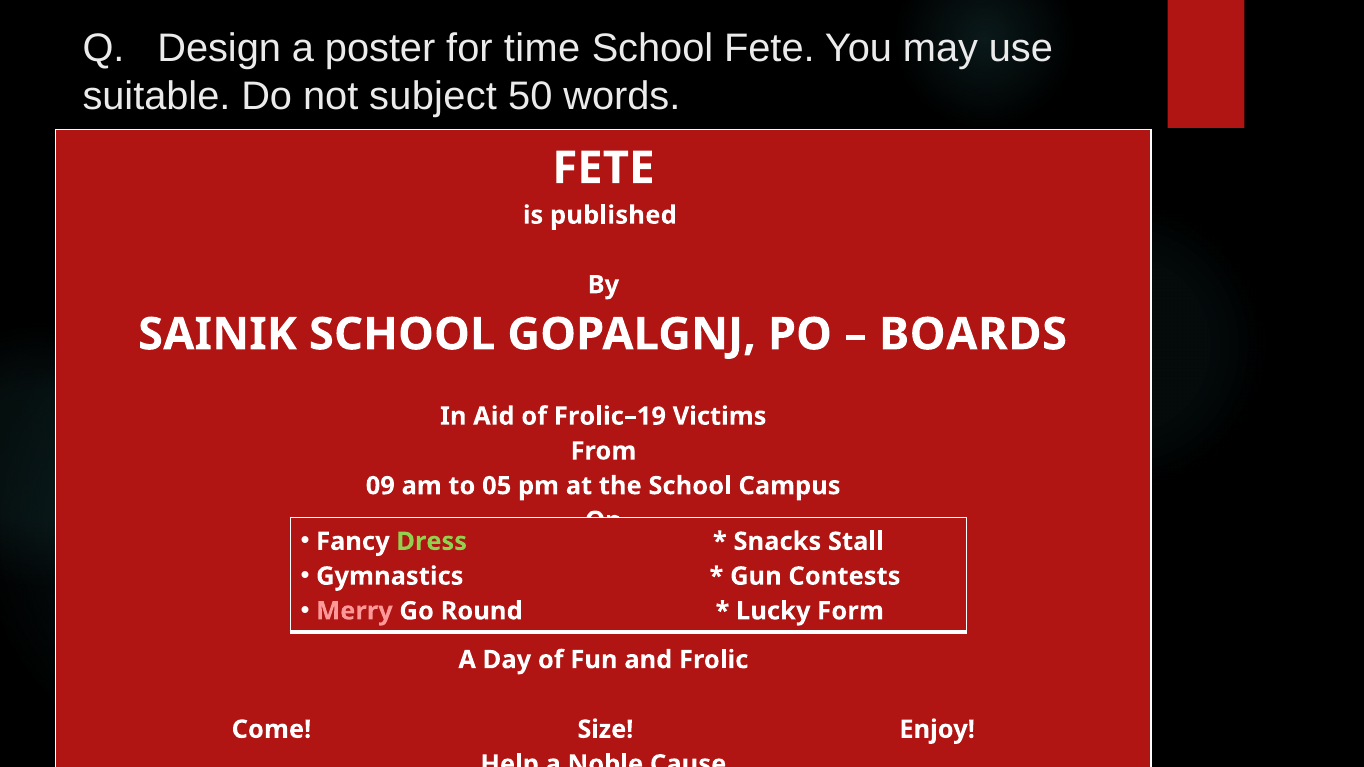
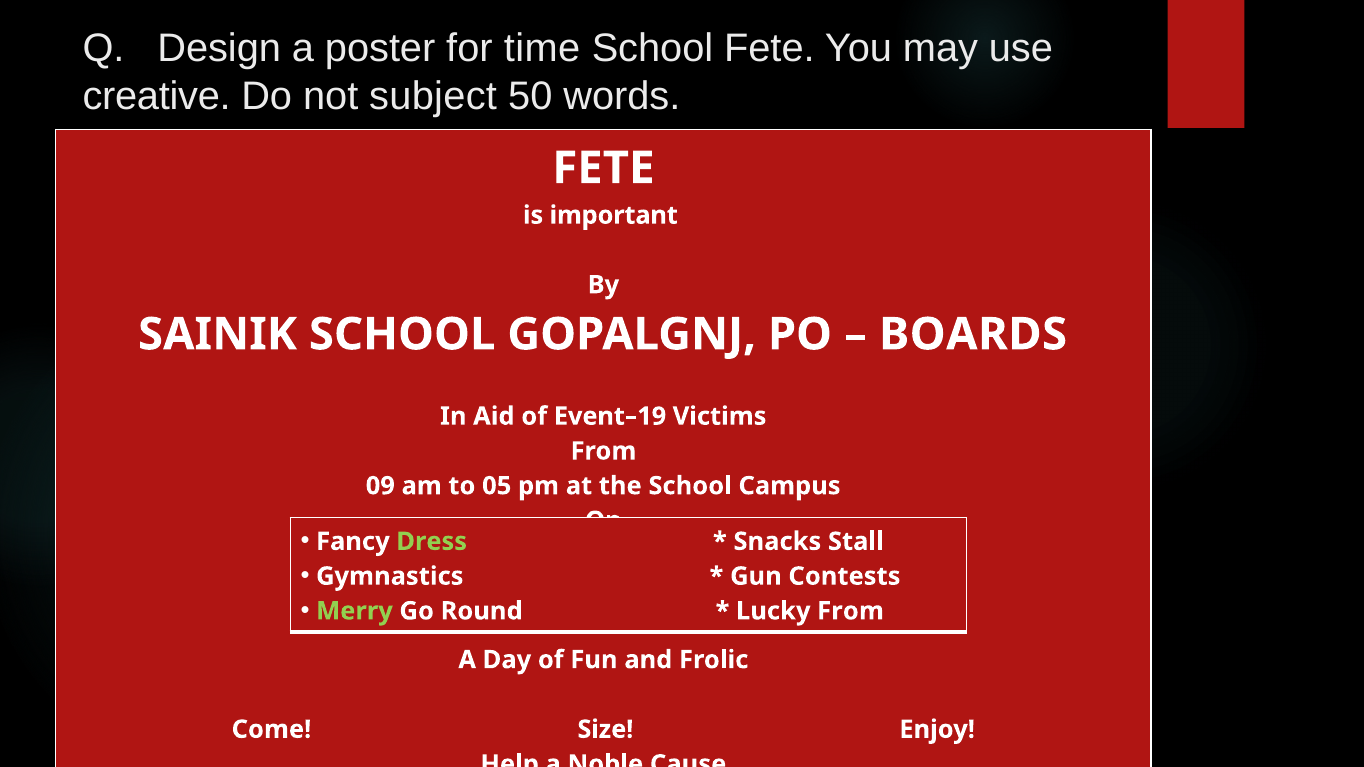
suitable: suitable -> creative
published: published -> important
Frolic–19: Frolic–19 -> Event–19
Merry colour: pink -> light green
Lucky Form: Form -> From
